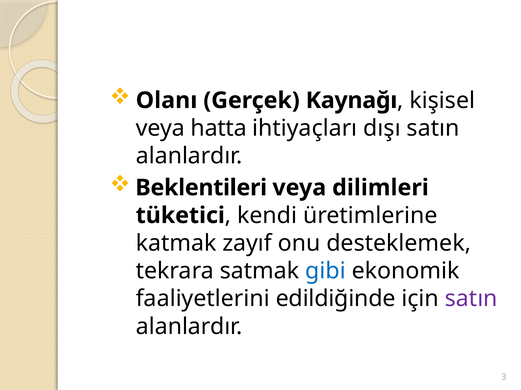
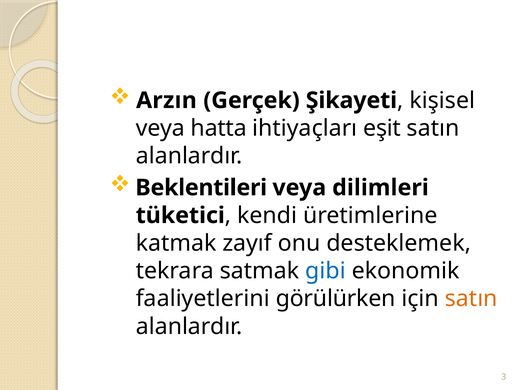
Olanı: Olanı -> Arzın
Kaynağı: Kaynağı -> Şikayeti
dışı: dışı -> eşit
edildiğinde: edildiğinde -> görülürken
satın at (471, 299) colour: purple -> orange
